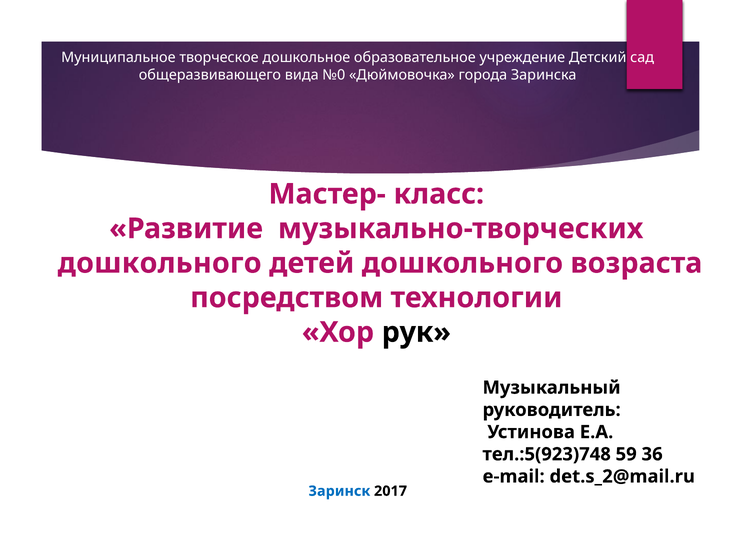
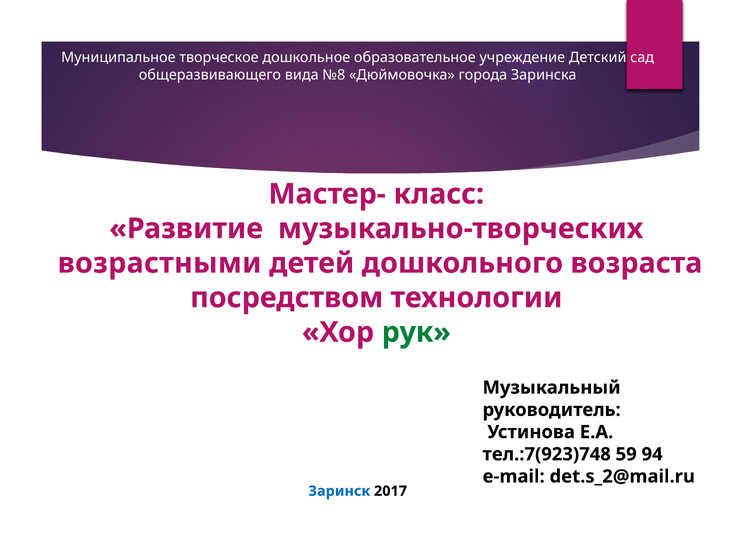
№0: №0 -> №8
дошкольного at (160, 263): дошкольного -> возрастными
рук colour: black -> green
тел.:5(923)748: тел.:5(923)748 -> тел.:7(923)748
36: 36 -> 94
